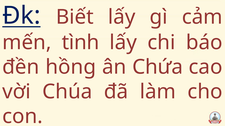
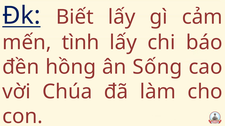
Chứa: Chứa -> Sống
